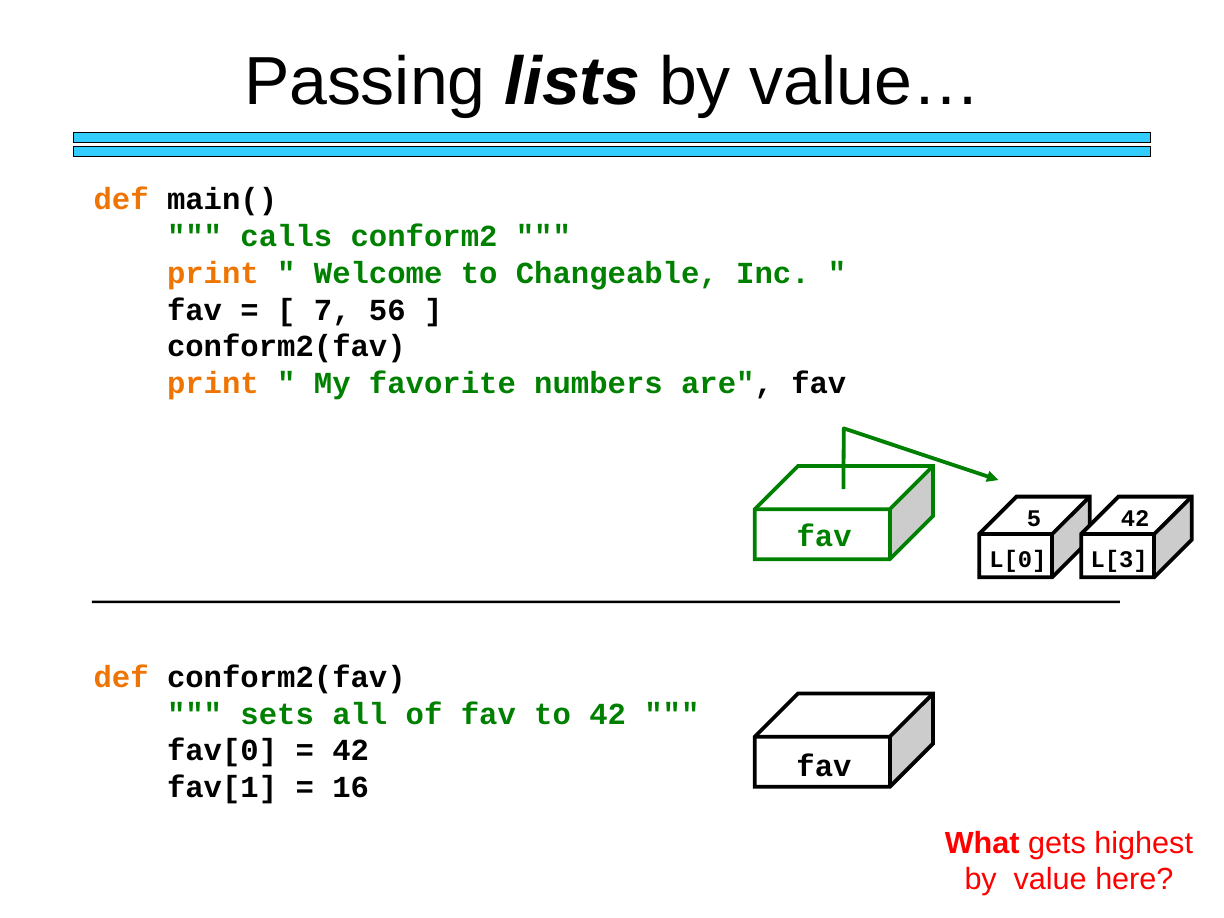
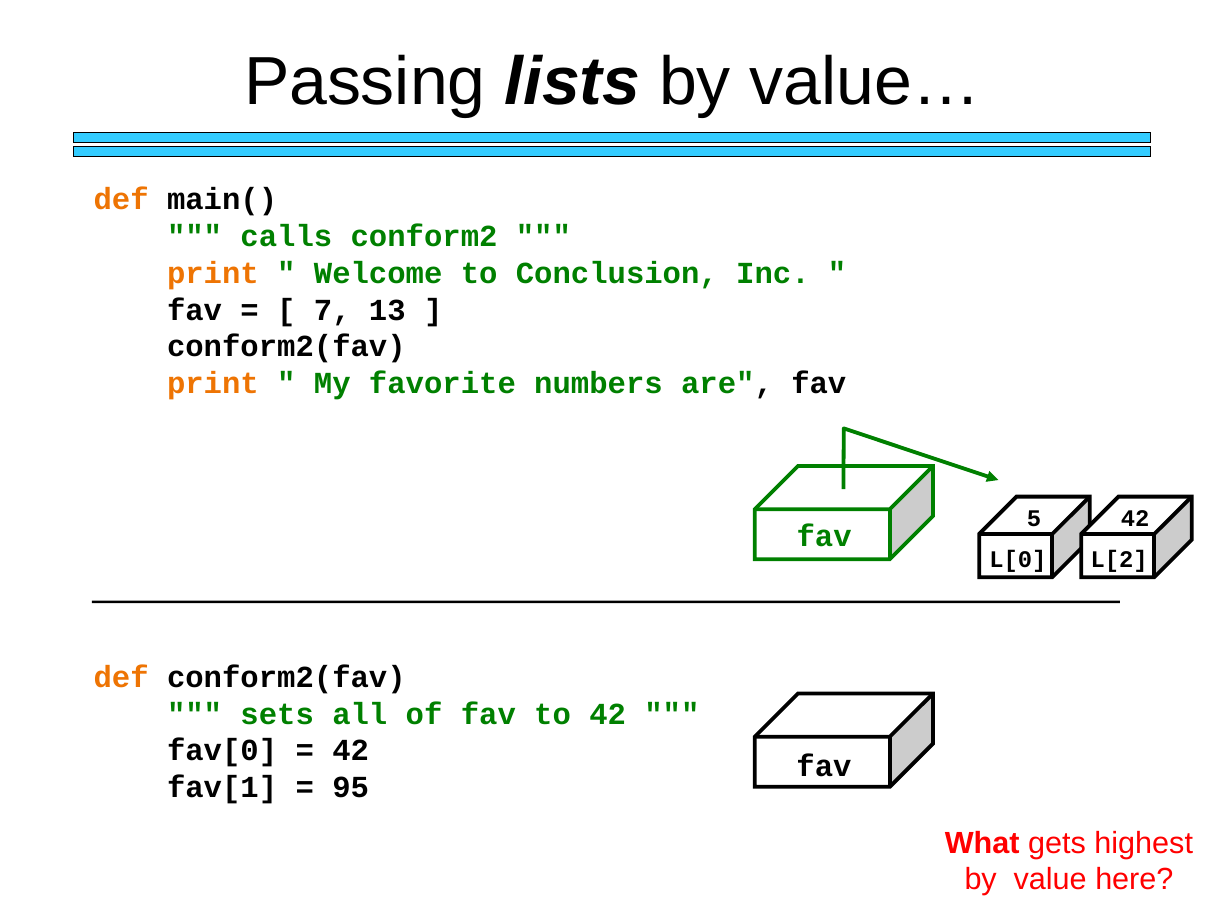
Changeable: Changeable -> Conclusion
56: 56 -> 13
L[3: L[3 -> L[2
16: 16 -> 95
